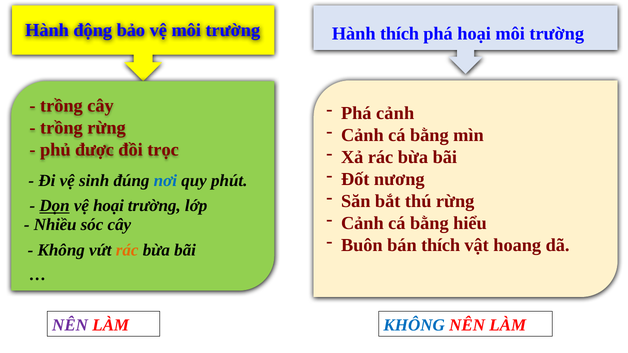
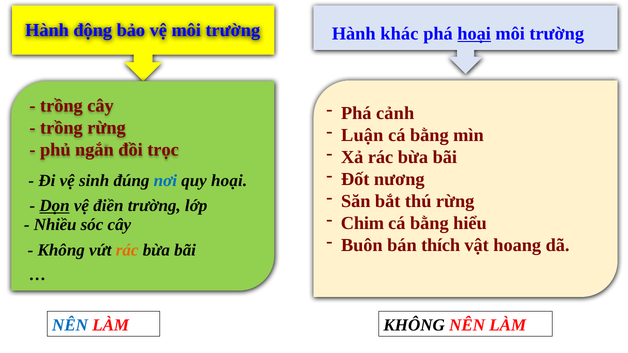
Hành thích: thích -> khác
hoại at (474, 34) underline: none -> present
Cảnh at (362, 135): Cảnh -> Luận
được: được -> ngắn
quy phút: phút -> hoại
vệ hoại: hoại -> điền
Cảnh at (362, 223): Cảnh -> Chim
NÊN at (70, 325) colour: purple -> blue
KHÔNG at (414, 325) colour: blue -> black
